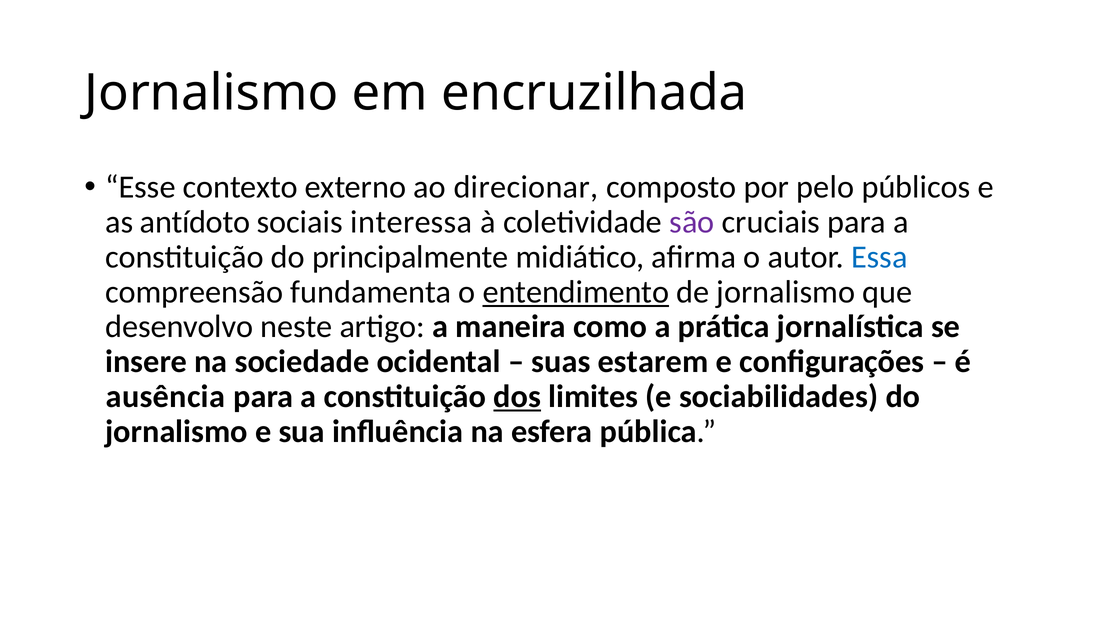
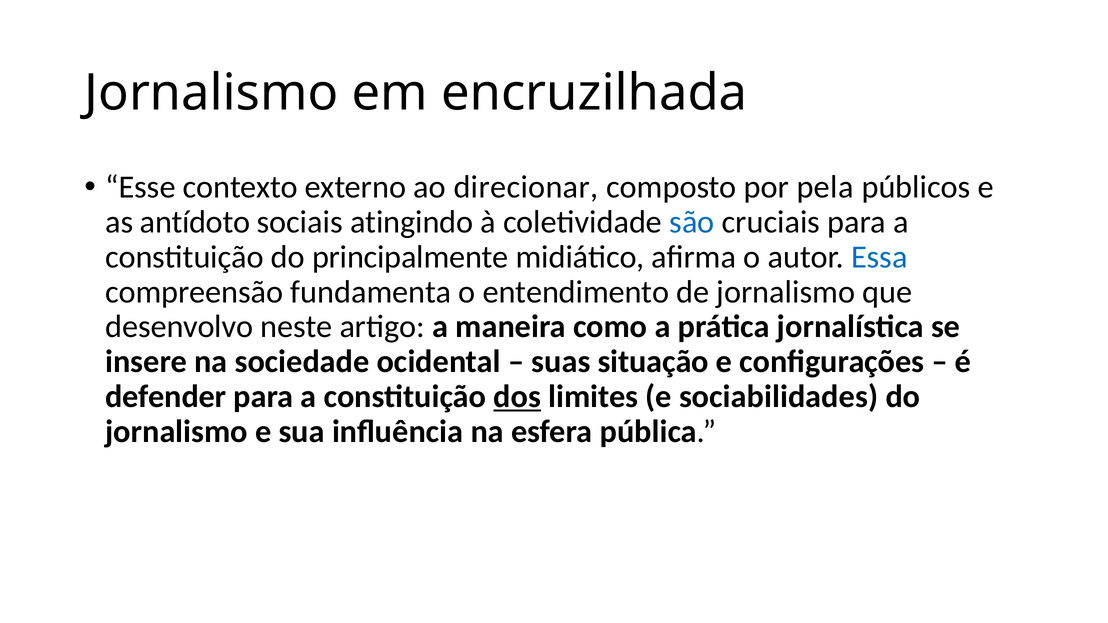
pelo: pelo -> pela
interessa: interessa -> atingindo
são colour: purple -> blue
entendimento underline: present -> none
estarem: estarem -> situação
ausência: ausência -> defender
